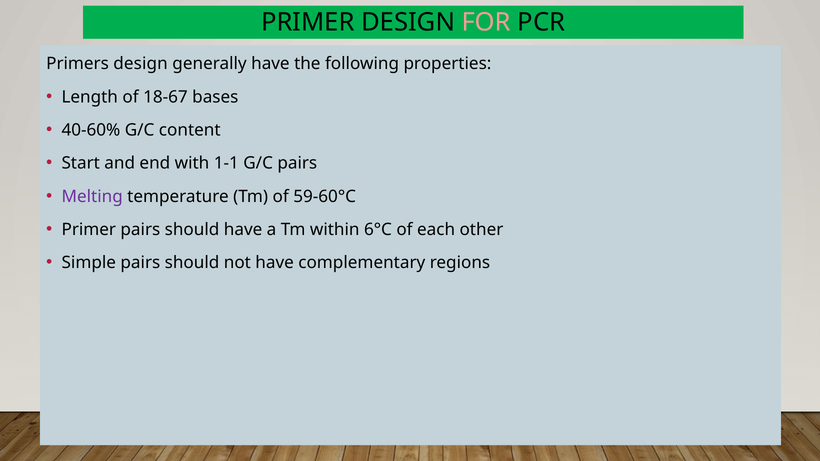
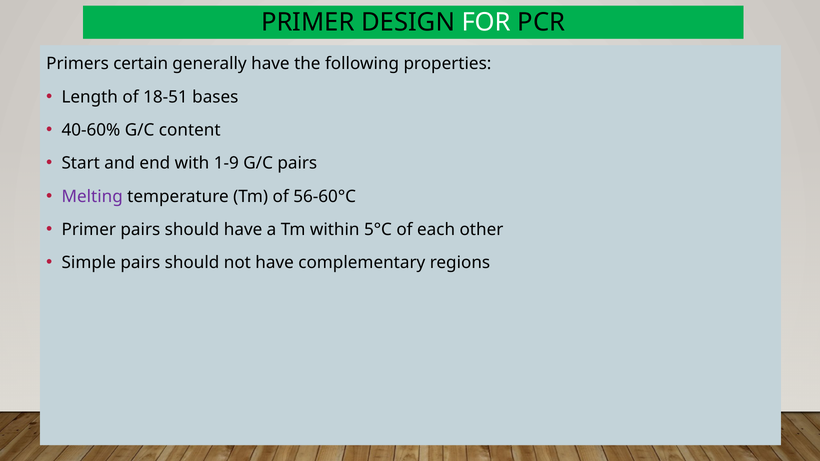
FOR colour: pink -> white
Primers design: design -> certain
18-67: 18-67 -> 18-51
1-1: 1-1 -> 1-9
59-60°C: 59-60°C -> 56-60°C
6°C: 6°C -> 5°C
